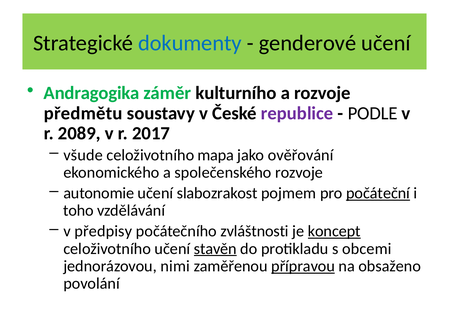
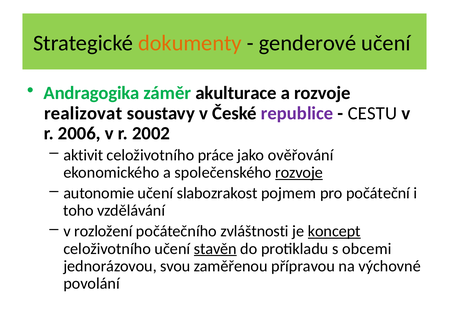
dokumenty colour: blue -> orange
kulturního: kulturního -> akulturace
předmětu: předmětu -> realizovat
PODLE: PODLE -> CESTU
2089: 2089 -> 2006
2017: 2017 -> 2002
všude: všude -> aktivit
mapa: mapa -> práce
rozvoje at (299, 173) underline: none -> present
počáteční underline: present -> none
předpisy: předpisy -> rozložení
nimi: nimi -> svou
přípravou underline: present -> none
obsaženo: obsaženo -> výchovné
